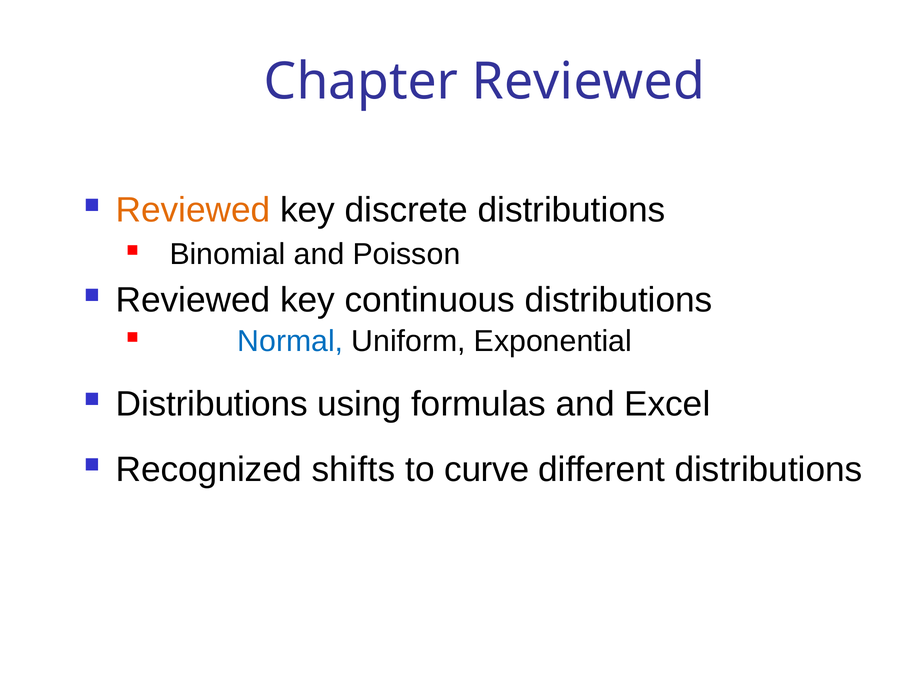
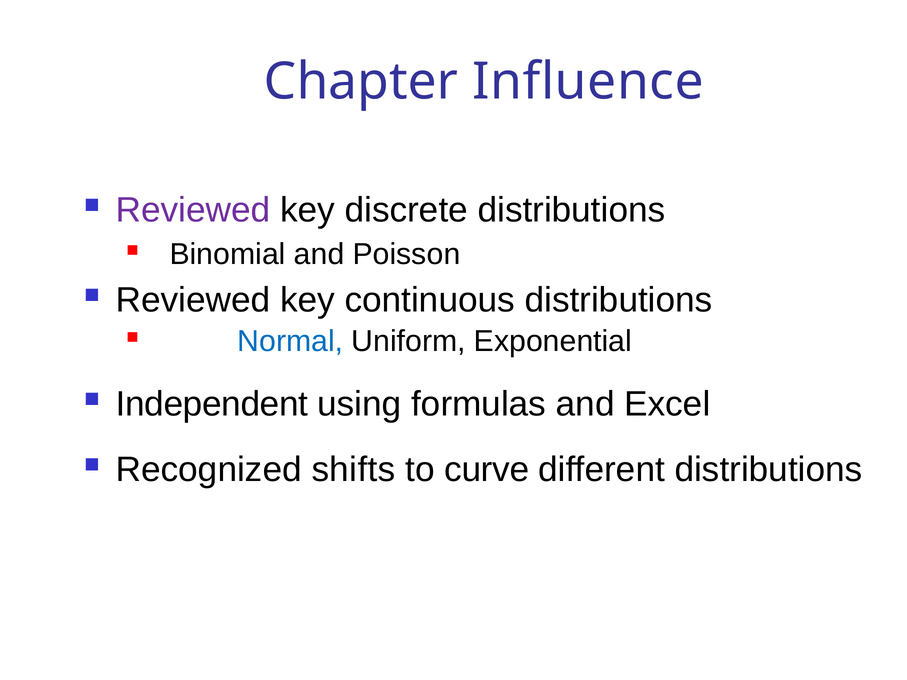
Chapter Reviewed: Reviewed -> Influence
Reviewed at (193, 210) colour: orange -> purple
Distributions at (212, 404): Distributions -> Independent
